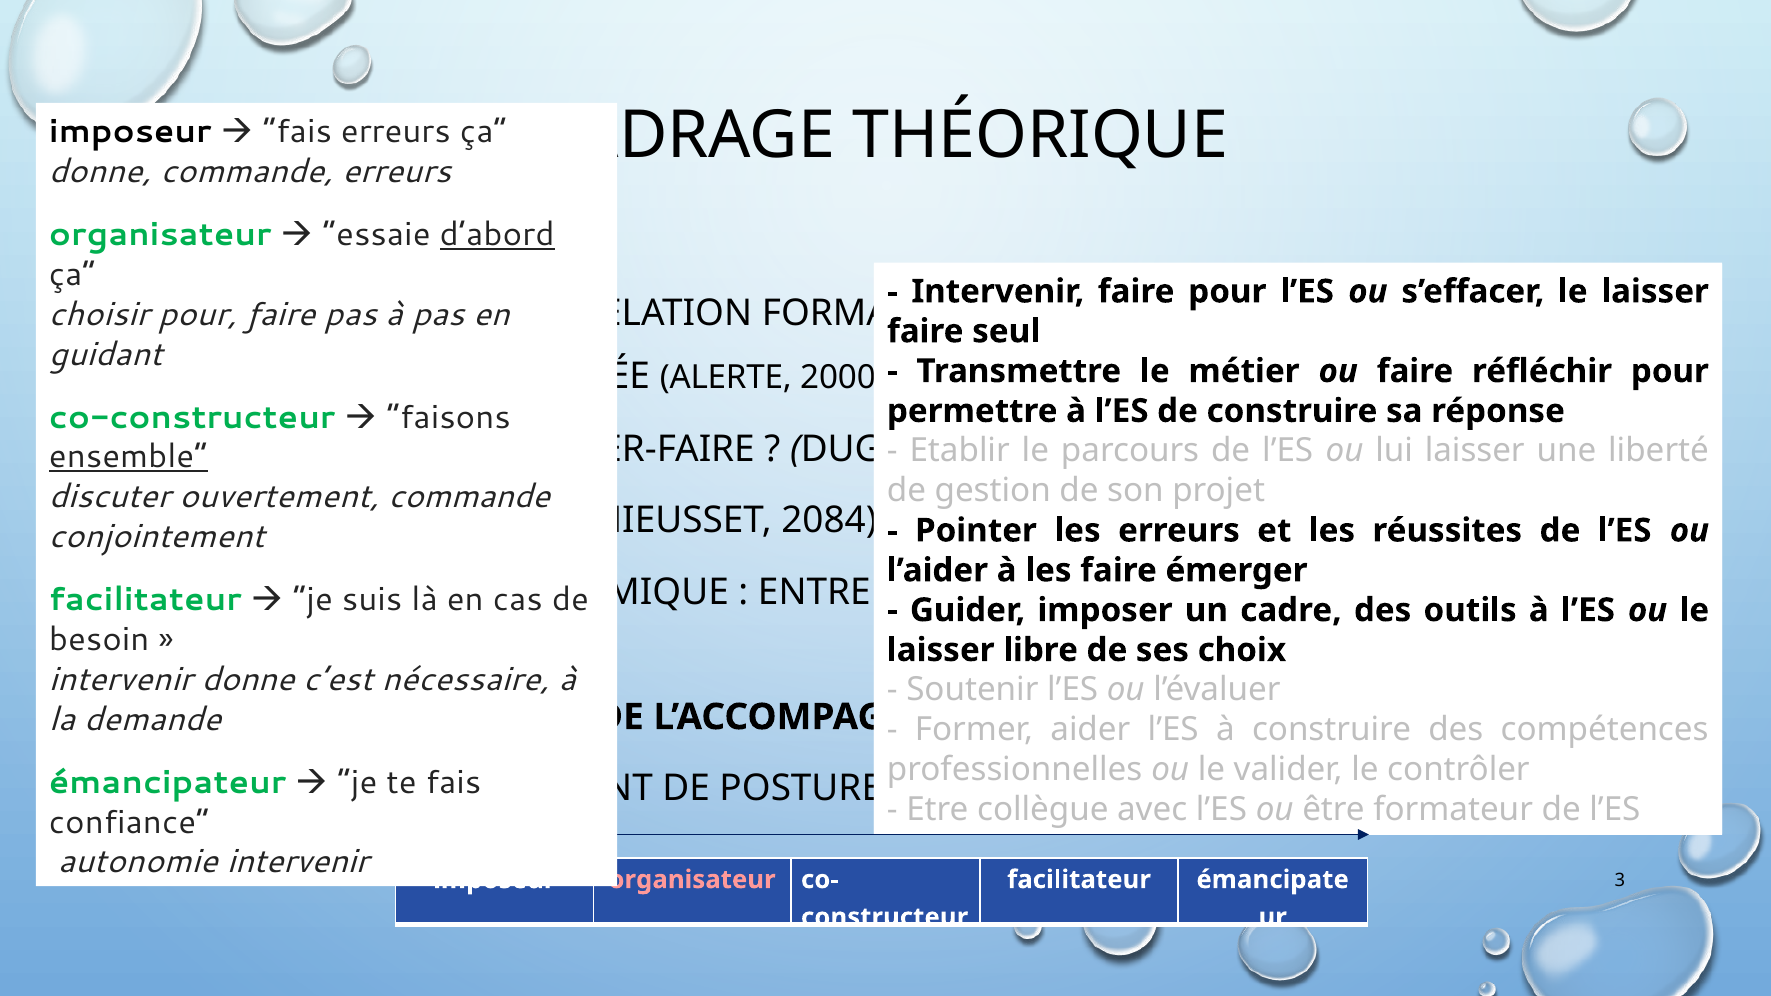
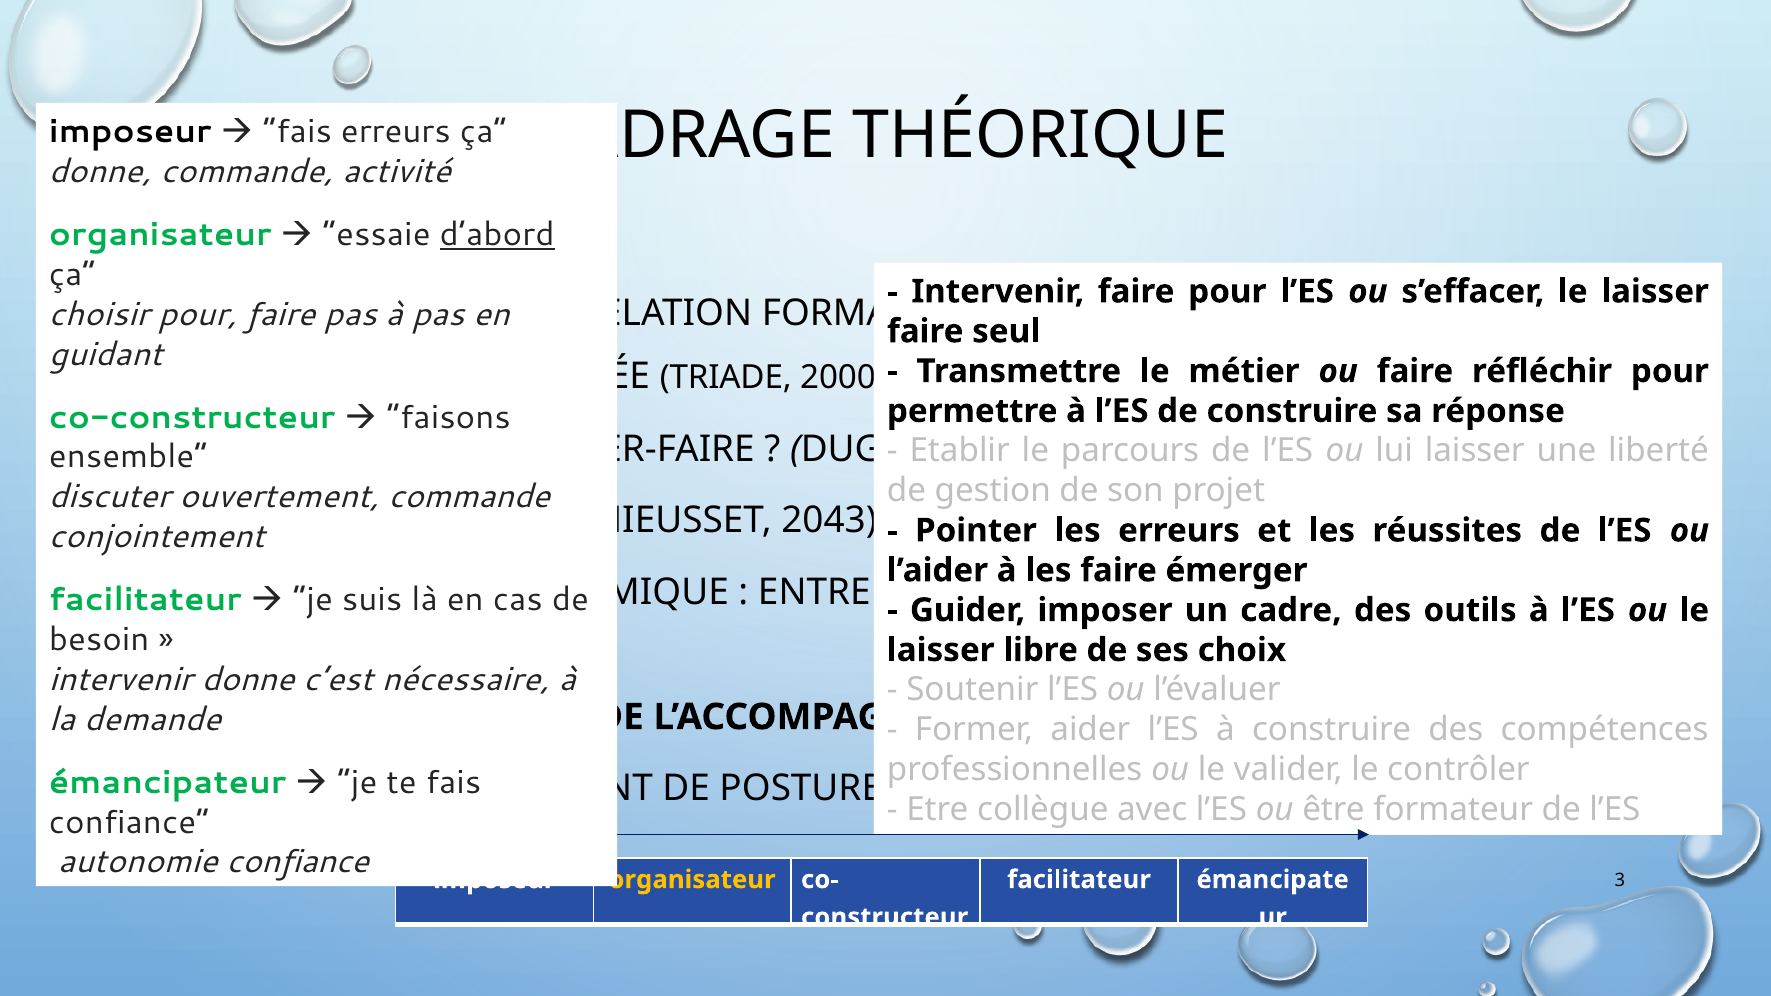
commande erreurs: erreurs -> activité
ALERTE: ALERTE -> TRIADE
ensemble underline: present -> none
2084: 2084 -> 2043
intervenir at (298, 862): intervenir -> confiance
organisateur at (692, 880) colour: pink -> yellow
